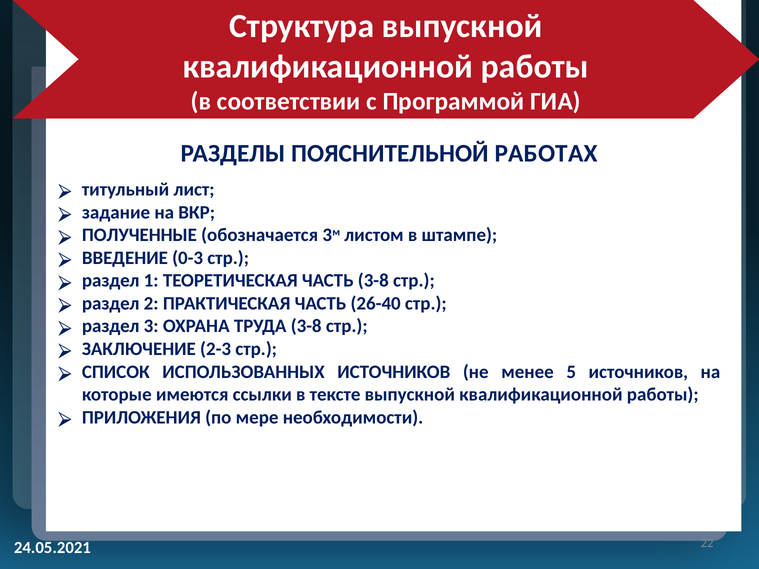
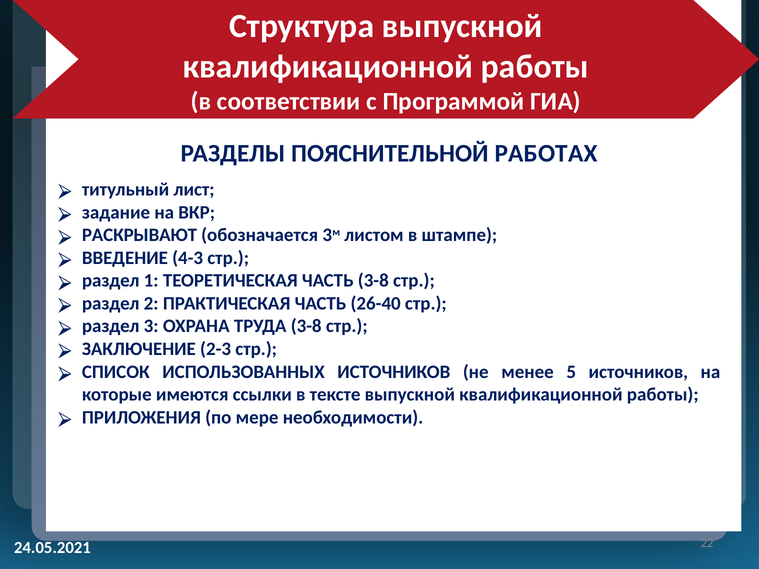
ПОЛУЧЕННЫЕ: ПОЛУЧЕННЫЕ -> РАСКРЫВАЮТ
0-3: 0-3 -> 4-3
